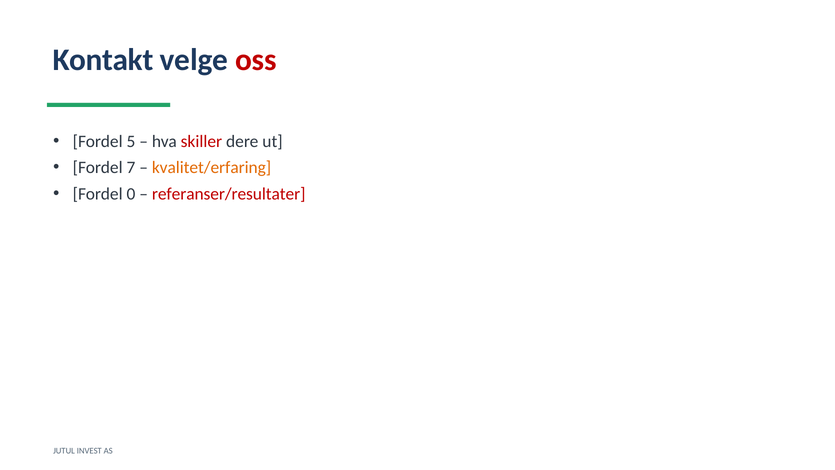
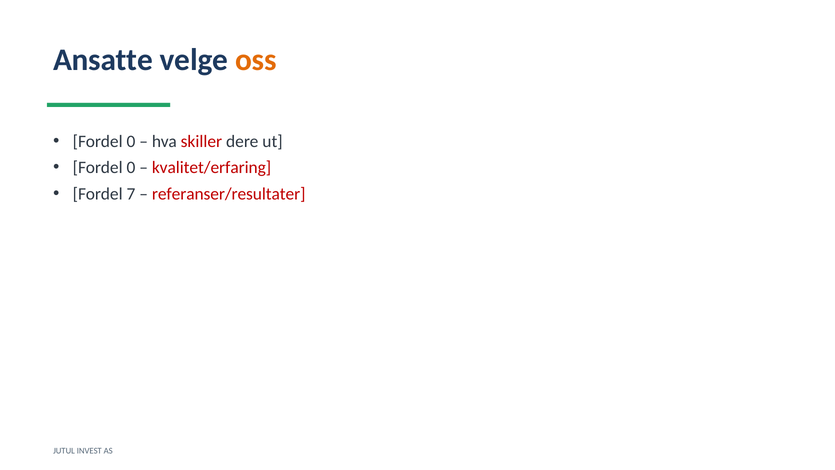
Kontakt: Kontakt -> Ansatte
oss colour: red -> orange
5 at (131, 141): 5 -> 0
7 at (131, 168): 7 -> 0
kvalitet/erfaring colour: orange -> red
0: 0 -> 7
